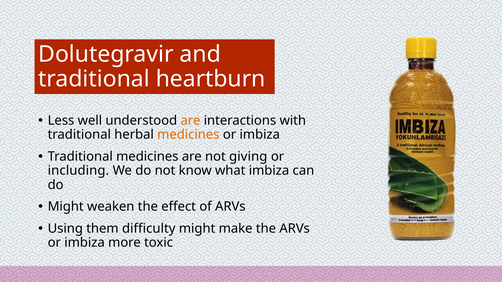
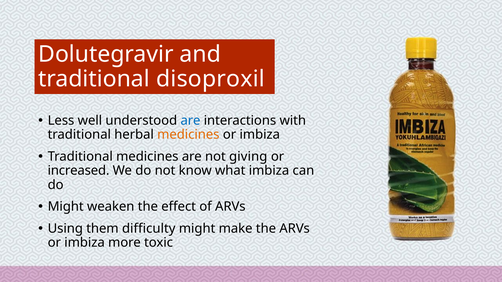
heartburn: heartburn -> disoproxil
are at (190, 121) colour: orange -> blue
including: including -> increased
